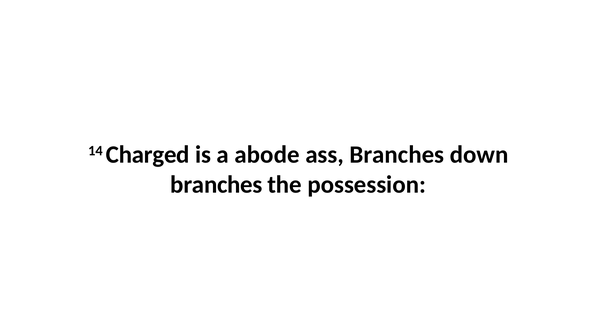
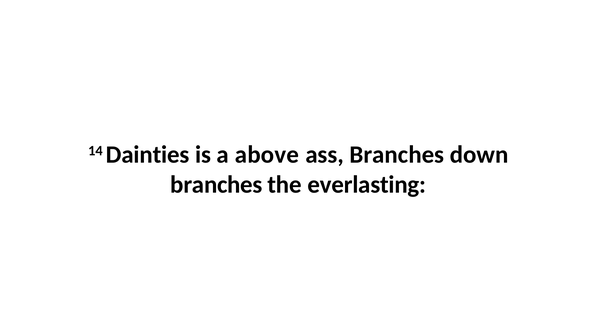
Charged: Charged -> Dainties
abode: abode -> above
possession: possession -> everlasting
